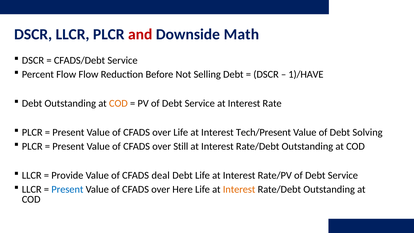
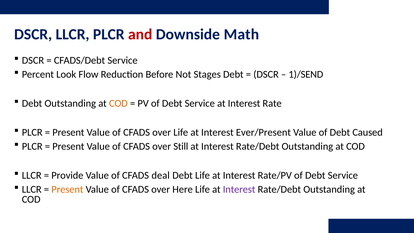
Percent Flow: Flow -> Look
Selling: Selling -> Stages
1)/HAVE: 1)/HAVE -> 1)/SEND
Tech/Present: Tech/Present -> Ever/Present
Solving: Solving -> Caused
Present at (67, 189) colour: blue -> orange
Interest at (239, 189) colour: orange -> purple
